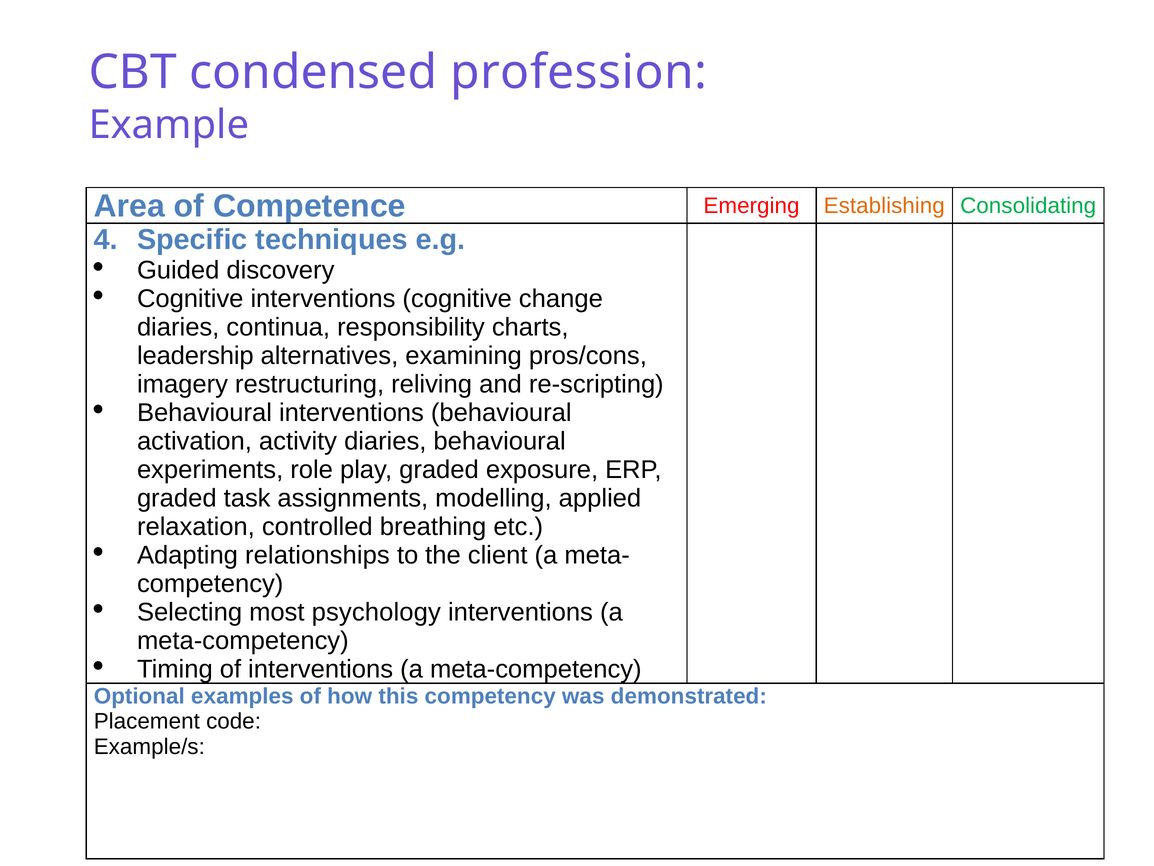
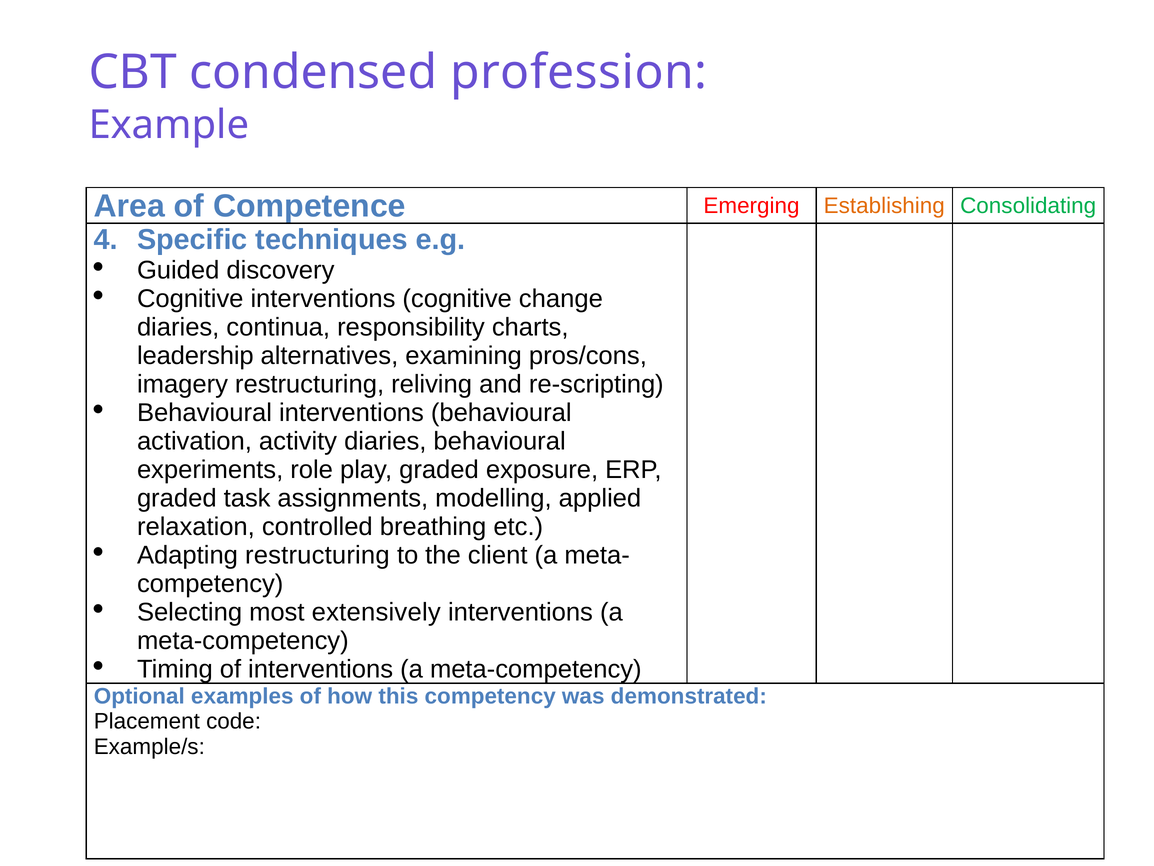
Adapting relationships: relationships -> restructuring
psychology: psychology -> extensively
